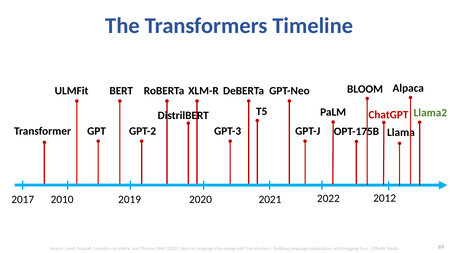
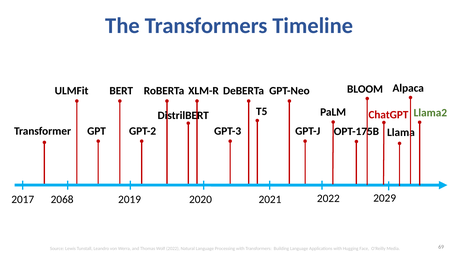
2012: 2012 -> 2029
2010: 2010 -> 2068
